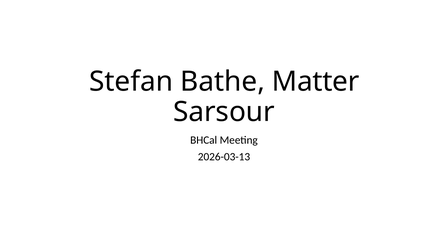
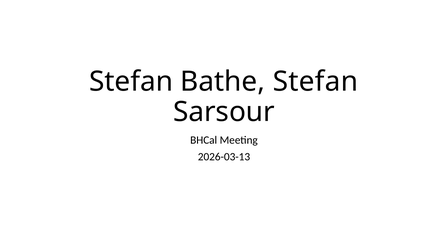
Bathe Matter: Matter -> Stefan
